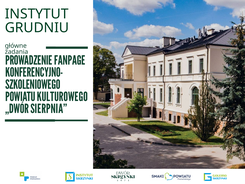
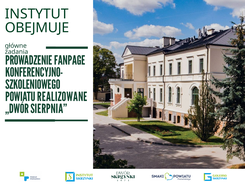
GRUDNIU: GRUDNIU -> OBEJMUJE
KULTUROWEGO: KULTUROWEGO -> REALIZOWANE
